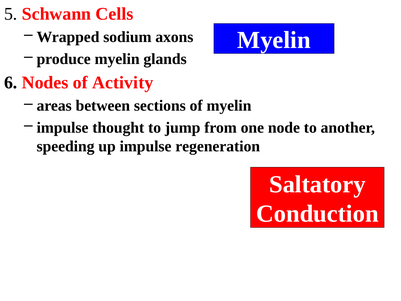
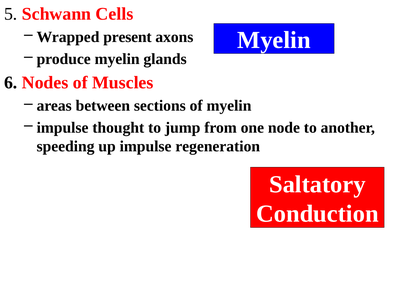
sodium: sodium -> present
Activity: Activity -> Muscles
